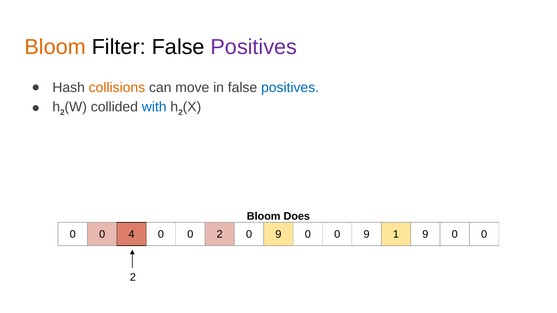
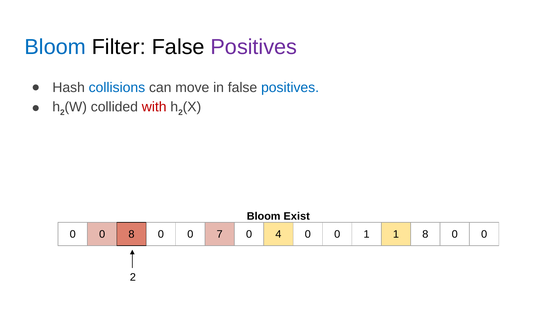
Bloom at (55, 47) colour: orange -> blue
collisions colour: orange -> blue
with colour: blue -> red
Does: Does -> Exist
0 4: 4 -> 8
0 2: 2 -> 7
9 at (278, 234): 9 -> 4
0 0 9: 9 -> 1
1 9: 9 -> 8
